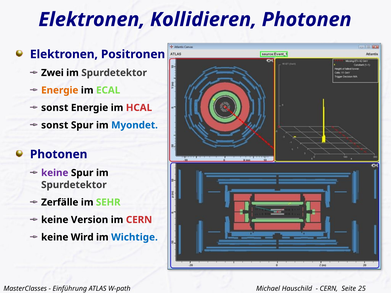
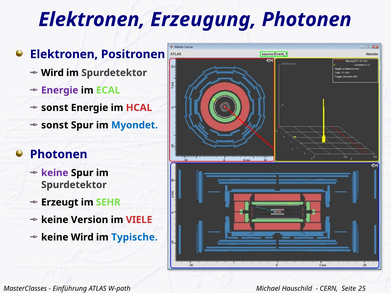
Kollidieren: Kollidieren -> Erzeugung
Zwei at (52, 73): Zwei -> Wird
Energie at (60, 90) colour: orange -> purple
Zerfälle: Zerfälle -> Erzeugt
im CERN: CERN -> VIELE
Wichtige: Wichtige -> Typische
